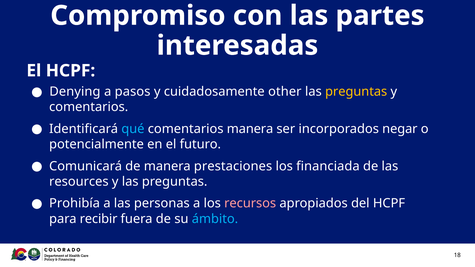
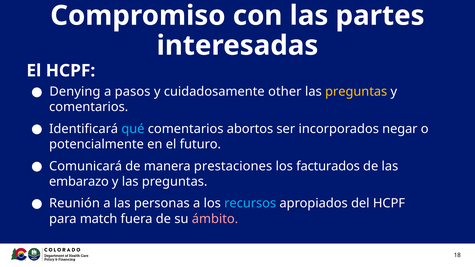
comentarios manera: manera -> abortos
financiada: financiada -> facturados
resources: resources -> embarazo
Prohibía: Prohibía -> Reunión
recursos colour: pink -> light blue
recibir: recibir -> match
ámbito colour: light blue -> pink
